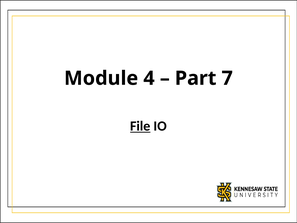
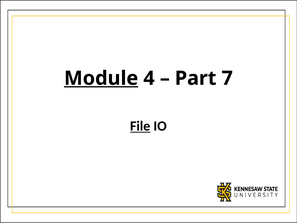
Module underline: none -> present
